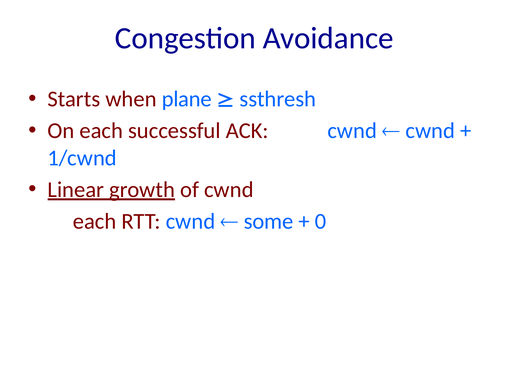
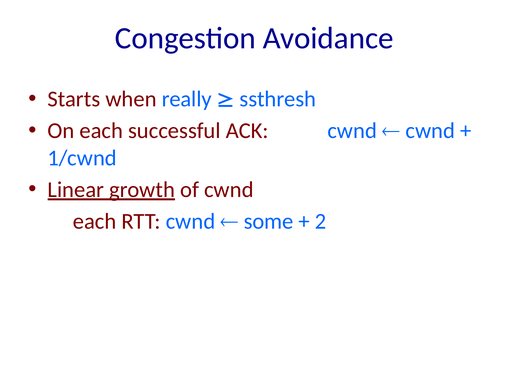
plane: plane -> really
0: 0 -> 2
